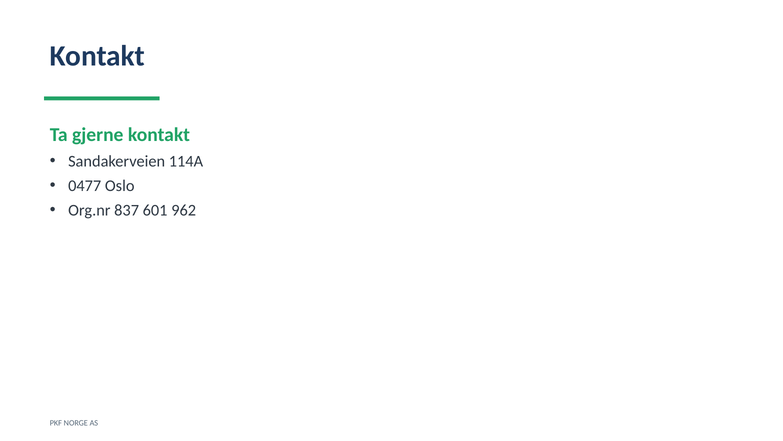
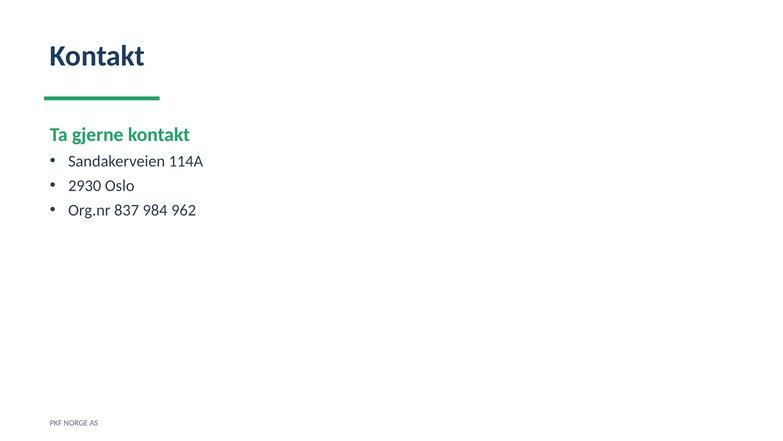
0477: 0477 -> 2930
601: 601 -> 984
